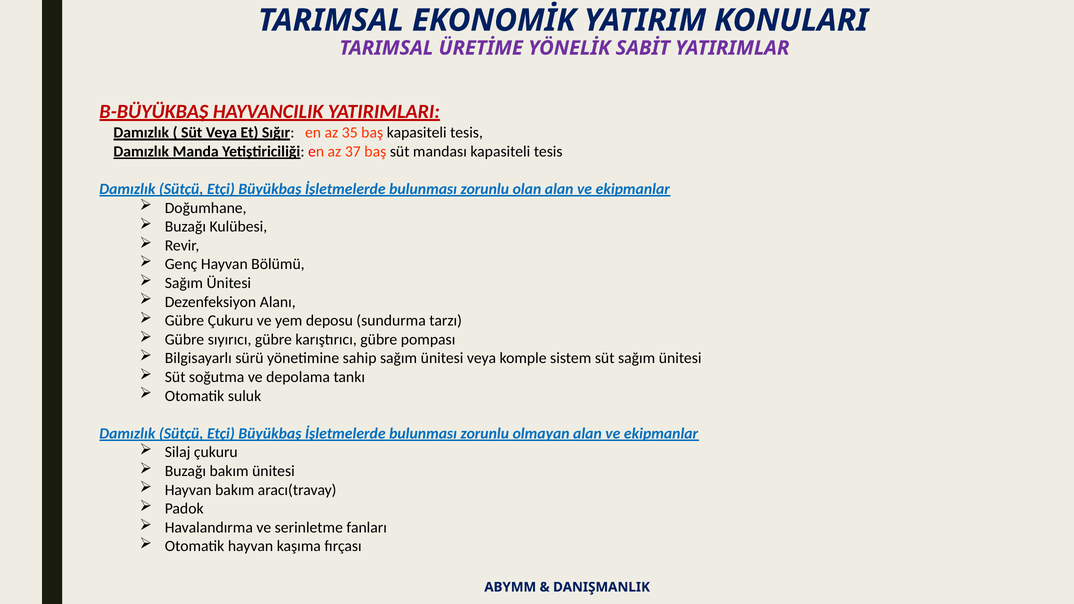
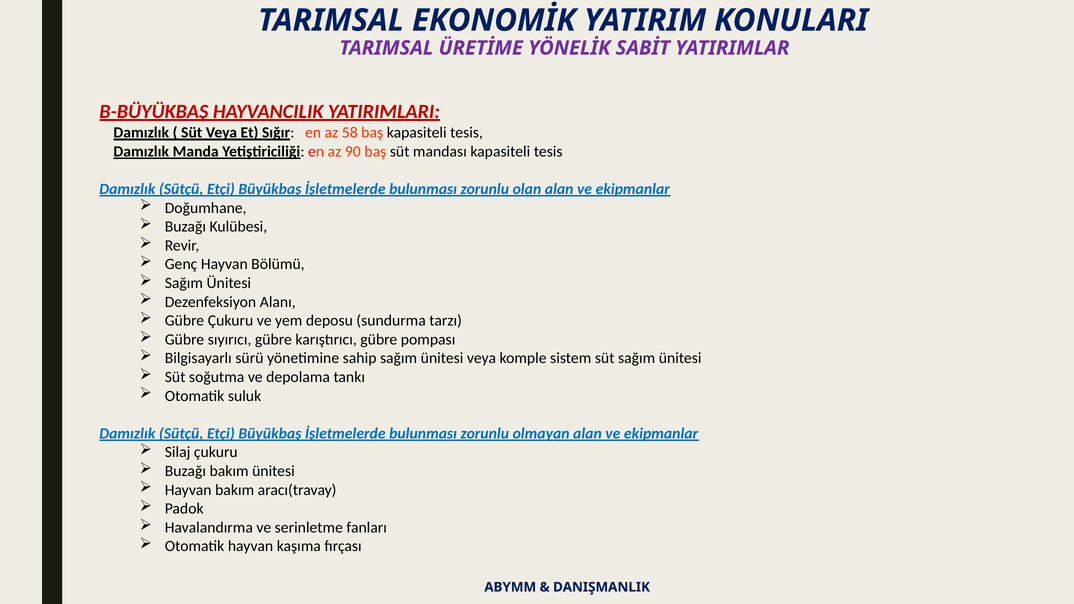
35: 35 -> 58
37: 37 -> 90
